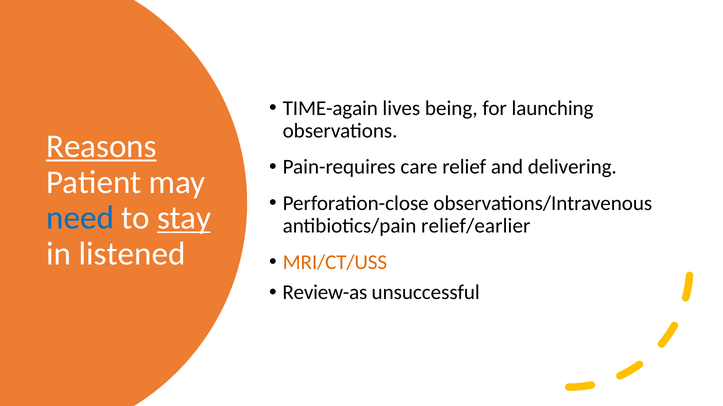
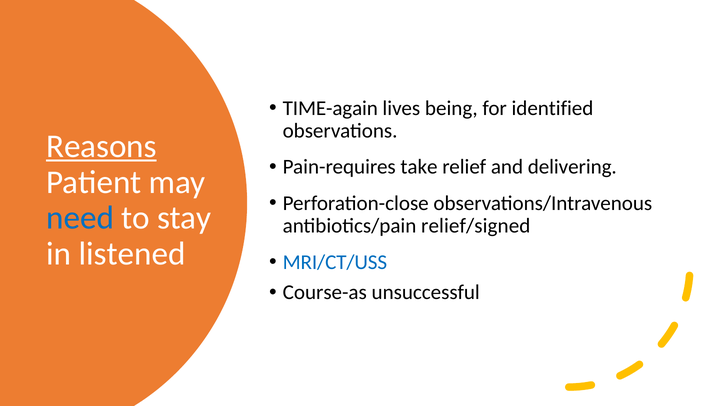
launching: launching -> identified
care: care -> take
stay underline: present -> none
relief/earlier: relief/earlier -> relief/signed
MRI/CT/USS colour: orange -> blue
Review-as: Review-as -> Course-as
